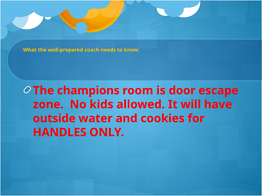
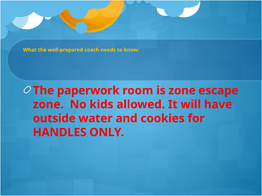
champions: champions -> paperwork
is door: door -> zone
